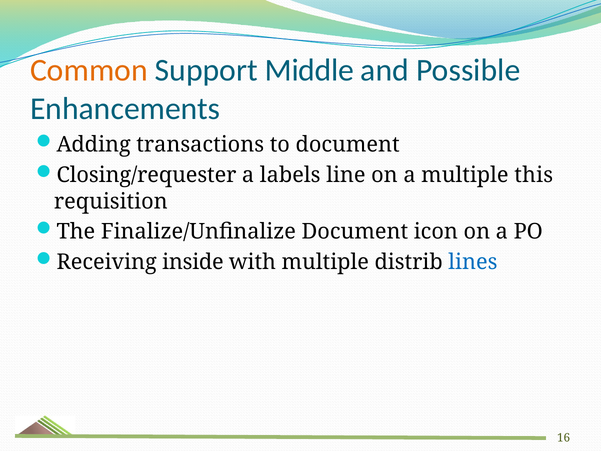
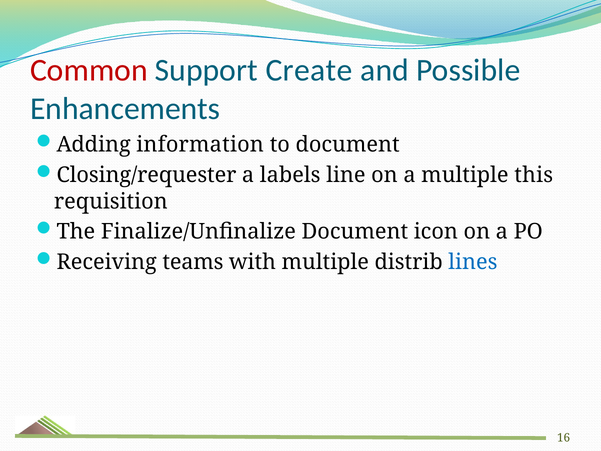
Common colour: orange -> red
Middle: Middle -> Create
transactions: transactions -> information
inside: inside -> teams
